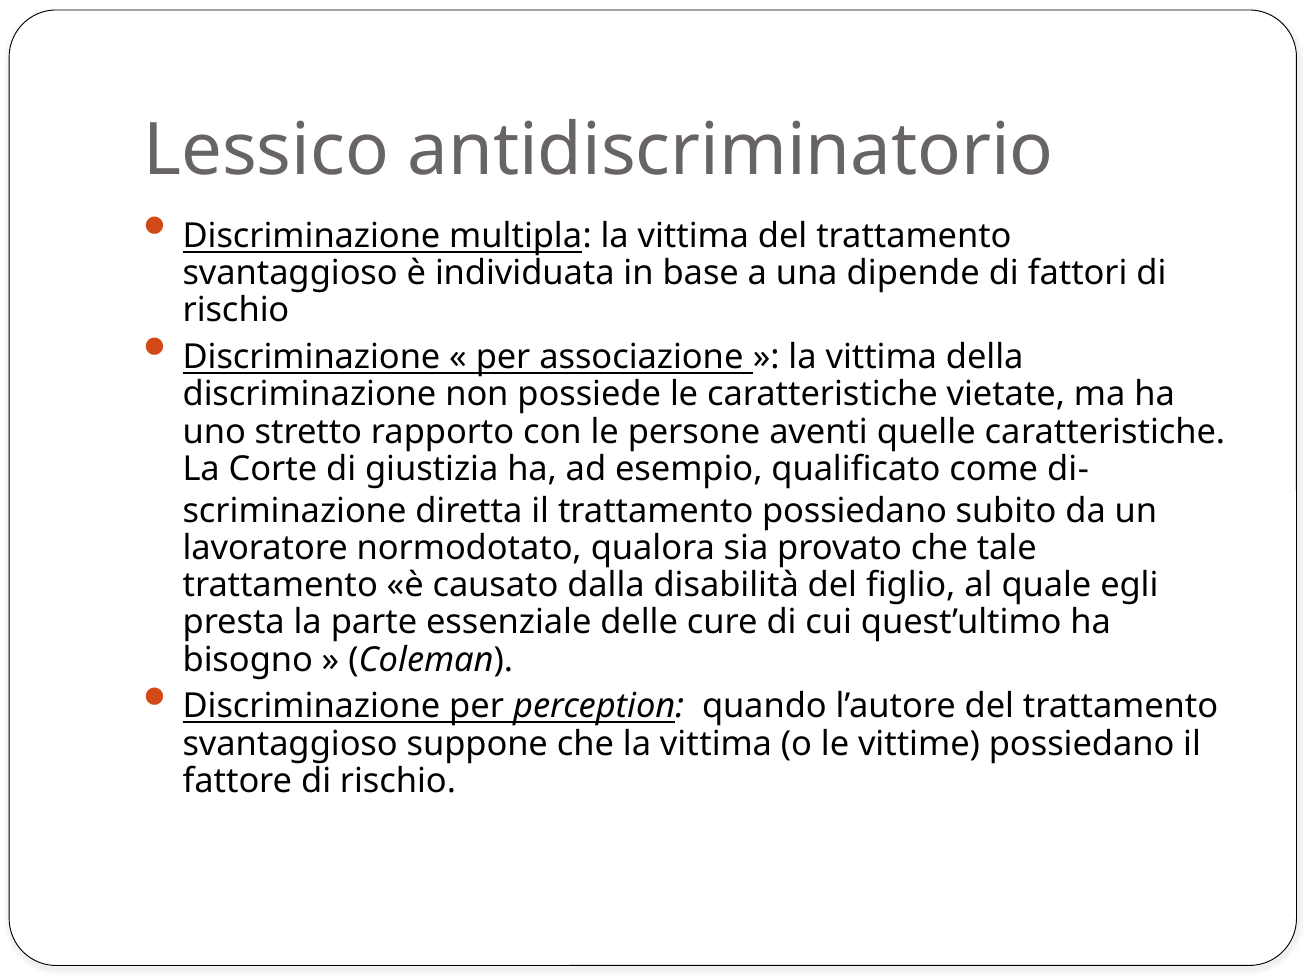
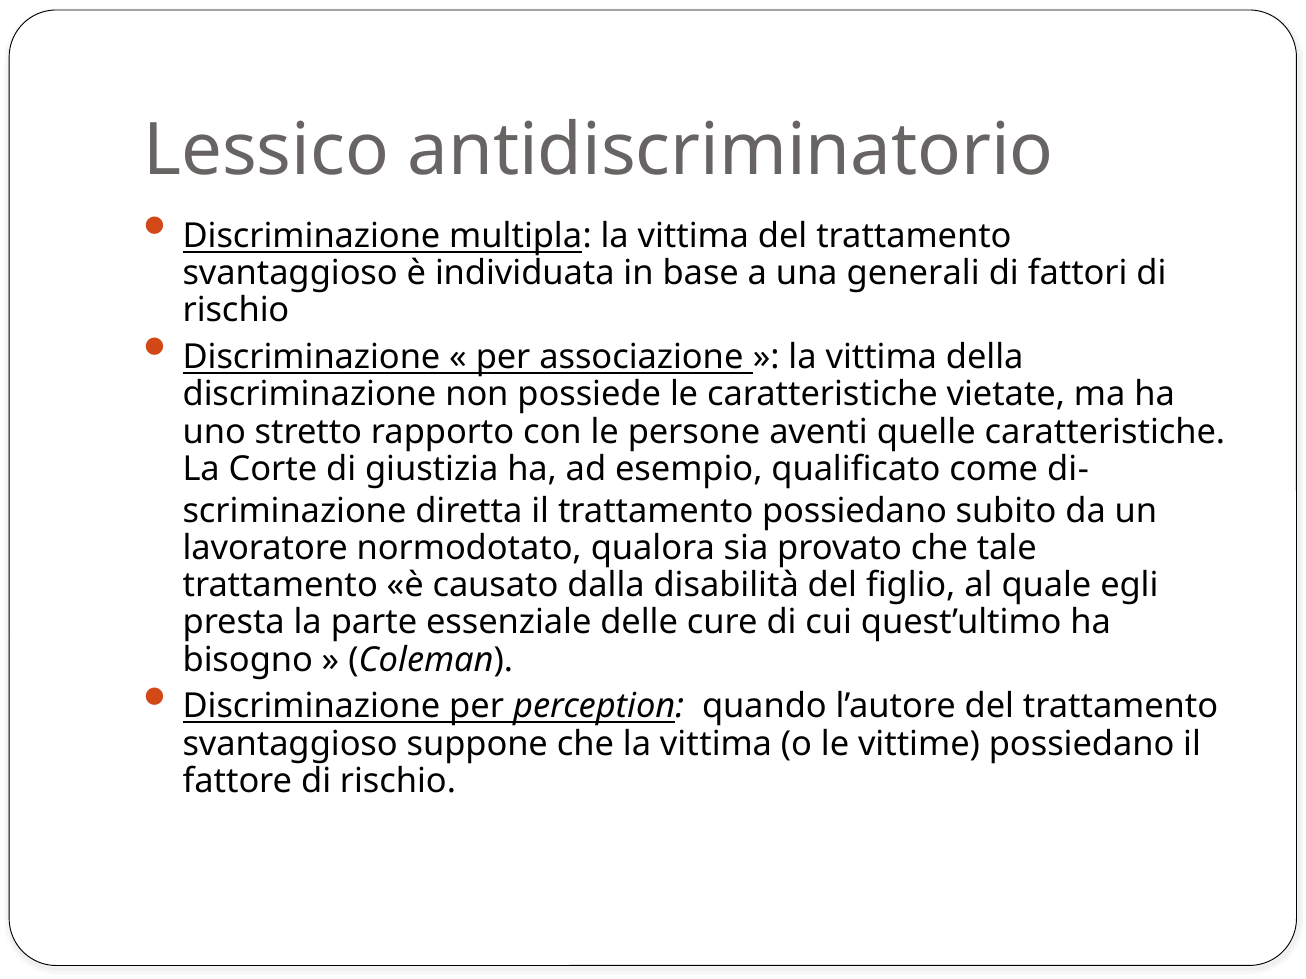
dipende: dipende -> generali
